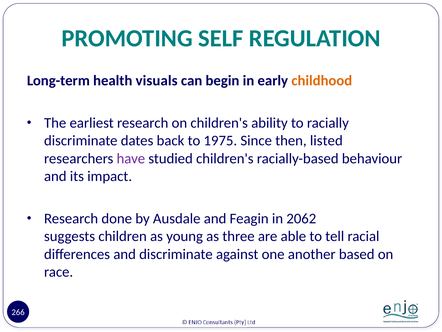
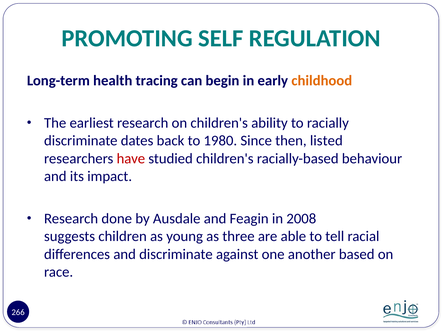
visuals: visuals -> tracing
1975: 1975 -> 1980
have colour: purple -> red
2062: 2062 -> 2008
